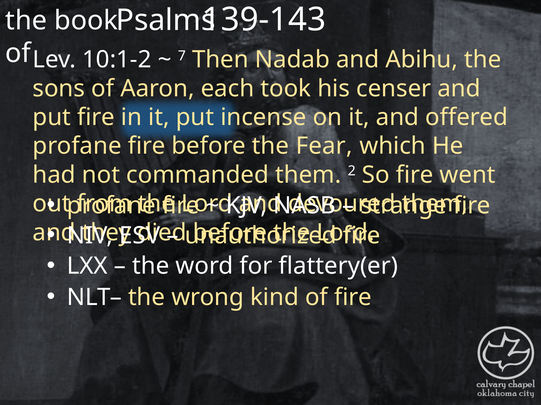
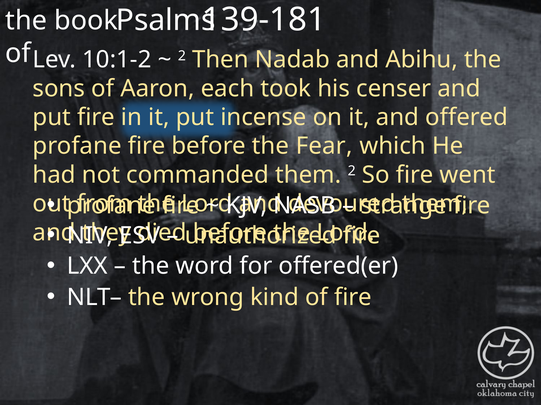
139-143: 139-143 -> 139-181
7 at (182, 56): 7 -> 2
flattery(er: flattery(er -> offered(er
